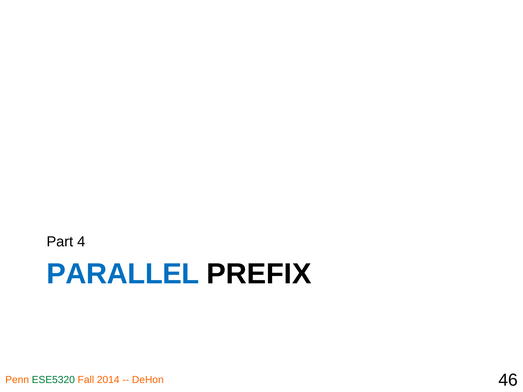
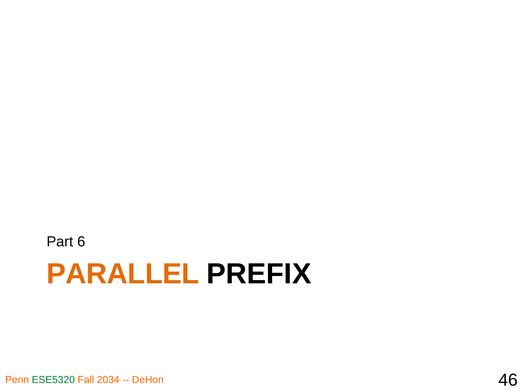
4: 4 -> 6
PARALLEL colour: blue -> orange
2014: 2014 -> 2034
